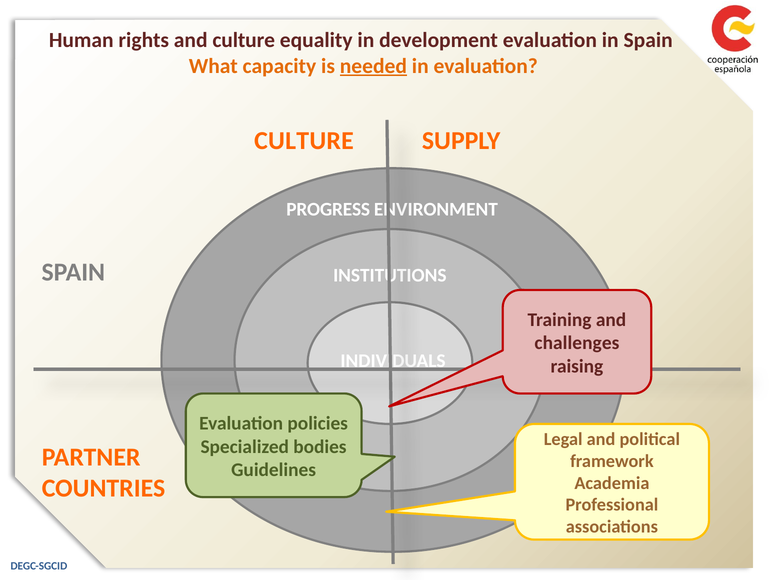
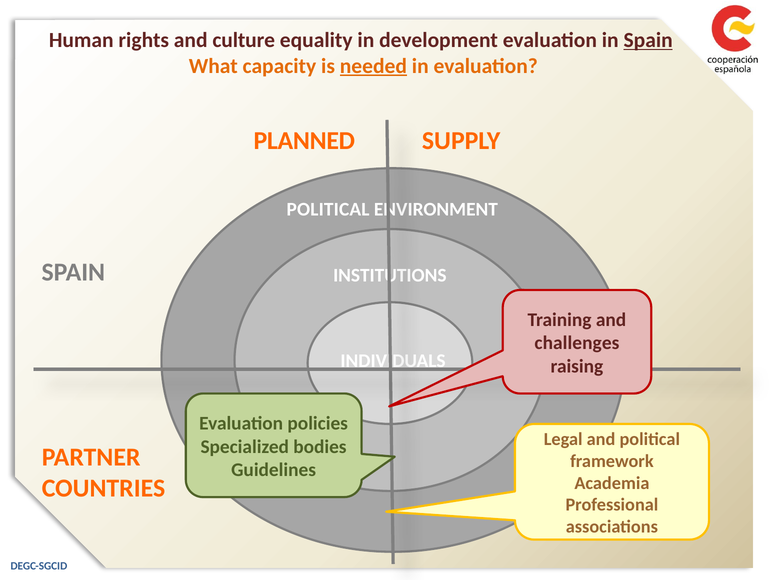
Spain at (648, 40) underline: none -> present
CULTURE at (304, 141): CULTURE -> PLANNED
PROGRESS at (328, 209): PROGRESS -> POLITICAL
